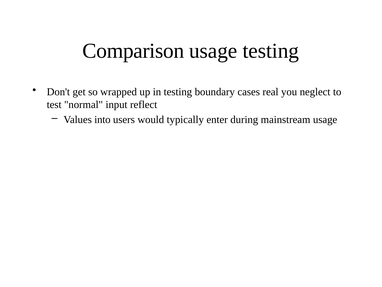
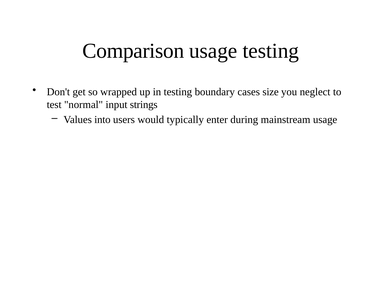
real: real -> size
reflect: reflect -> strings
